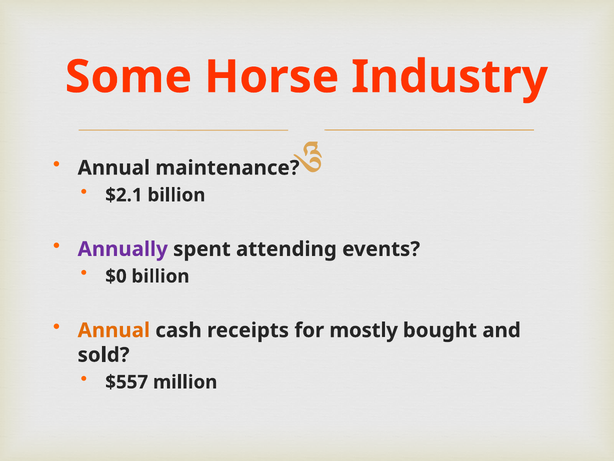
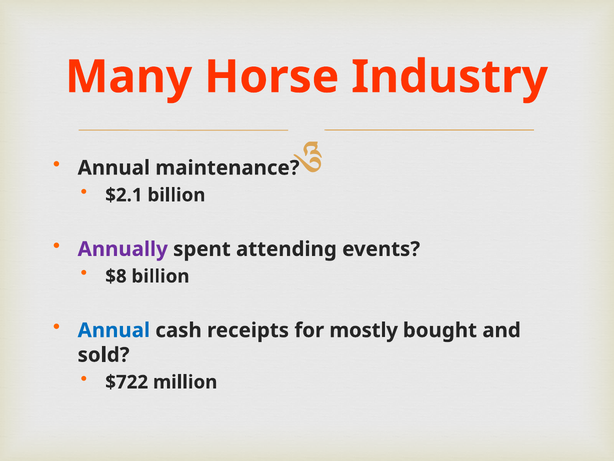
Some: Some -> Many
$0: $0 -> $8
Annual at (114, 330) colour: orange -> blue
$557: $557 -> $722
